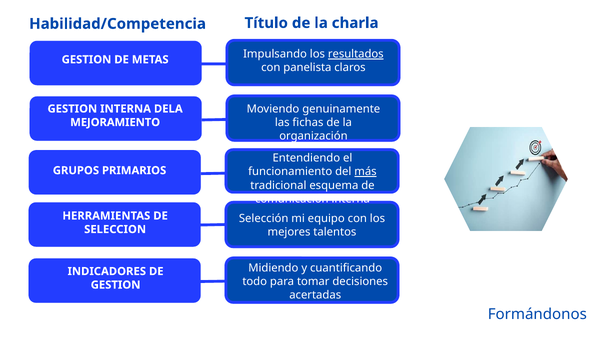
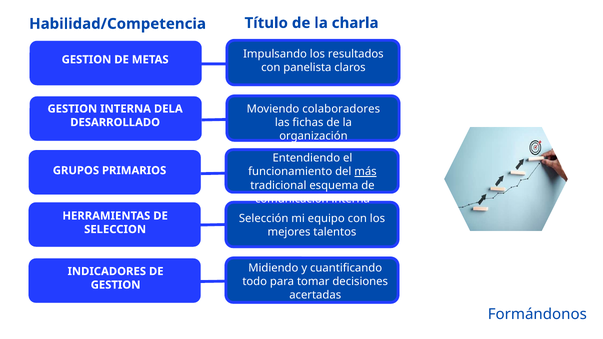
resultados underline: present -> none
genuinamente: genuinamente -> colaboradores
MEJORAMIENTO: MEJORAMIENTO -> DESARROLLADO
